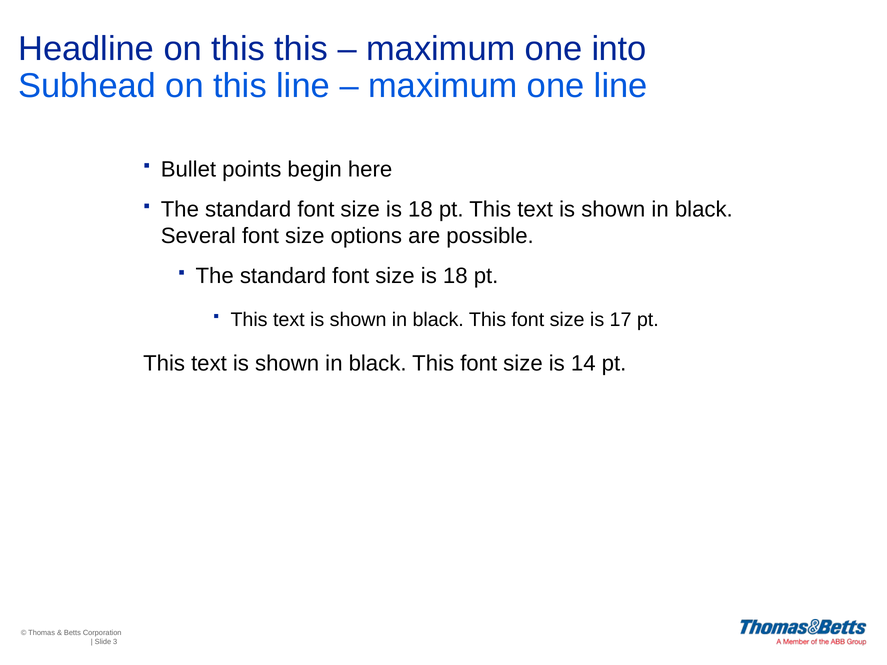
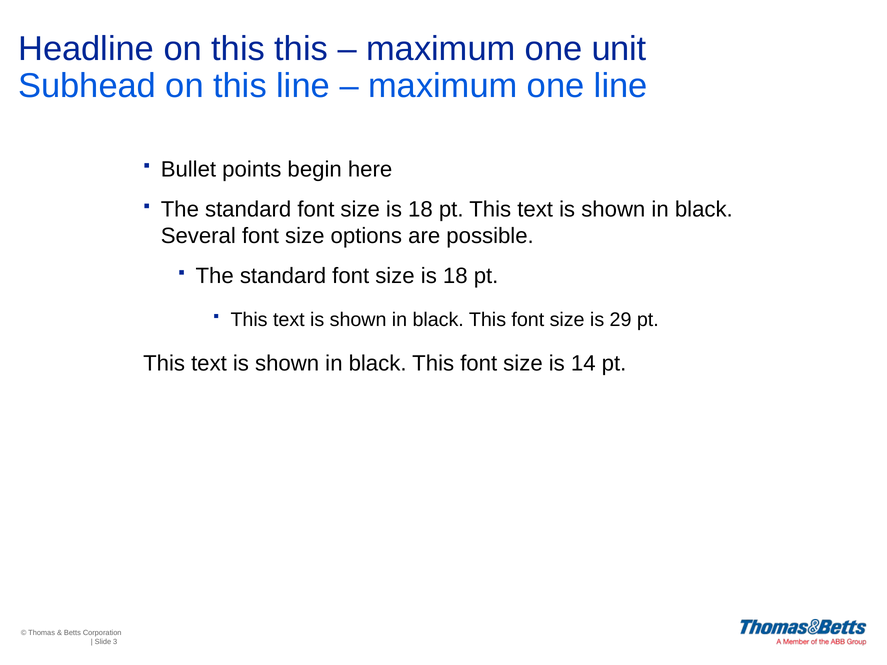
into: into -> unit
17: 17 -> 29
